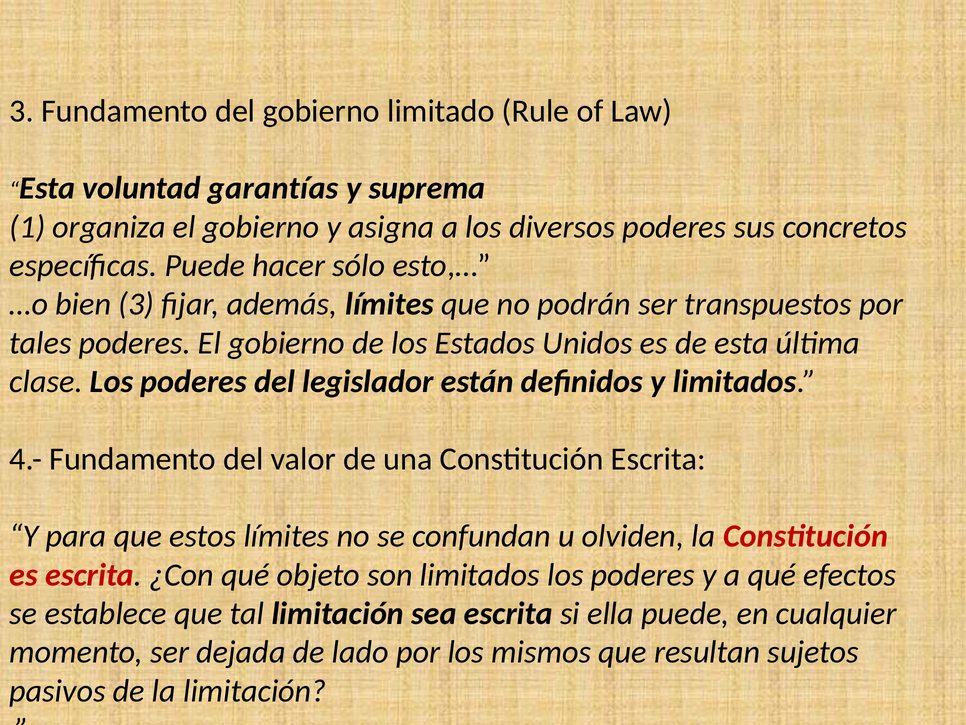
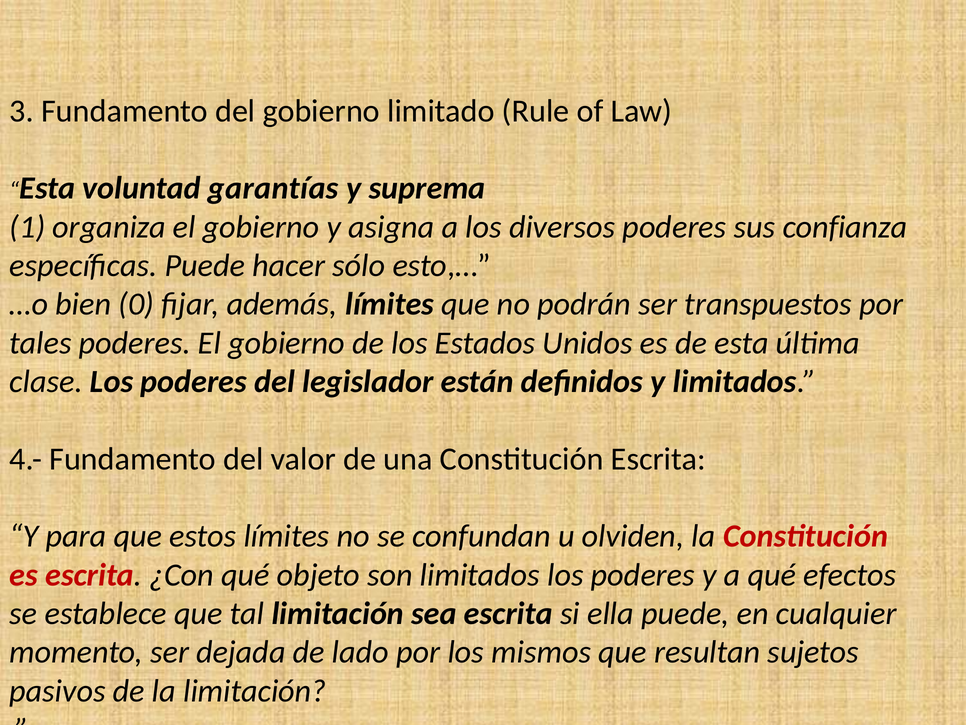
concretos: concretos -> confianza
bien 3: 3 -> 0
